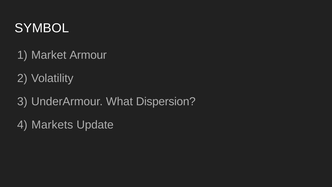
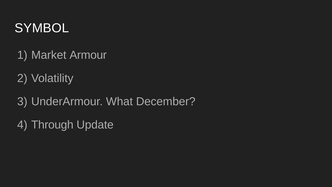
Dispersion: Dispersion -> December
Markets: Markets -> Through
